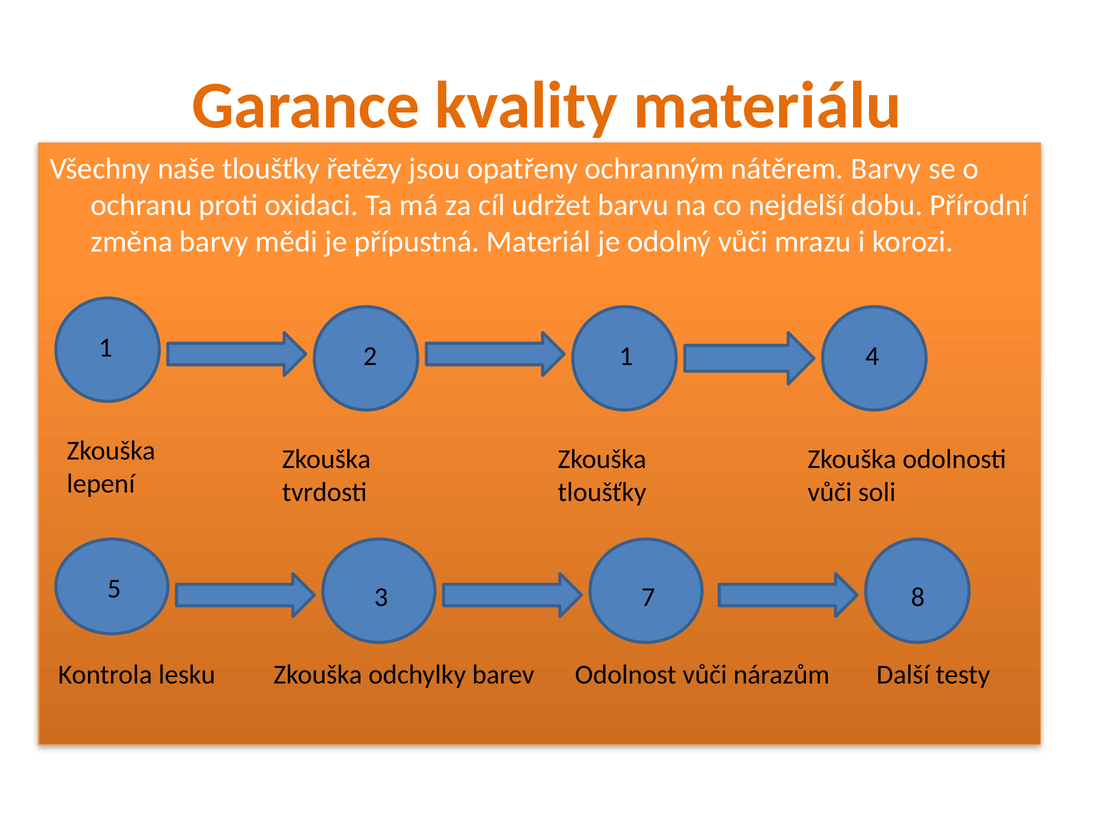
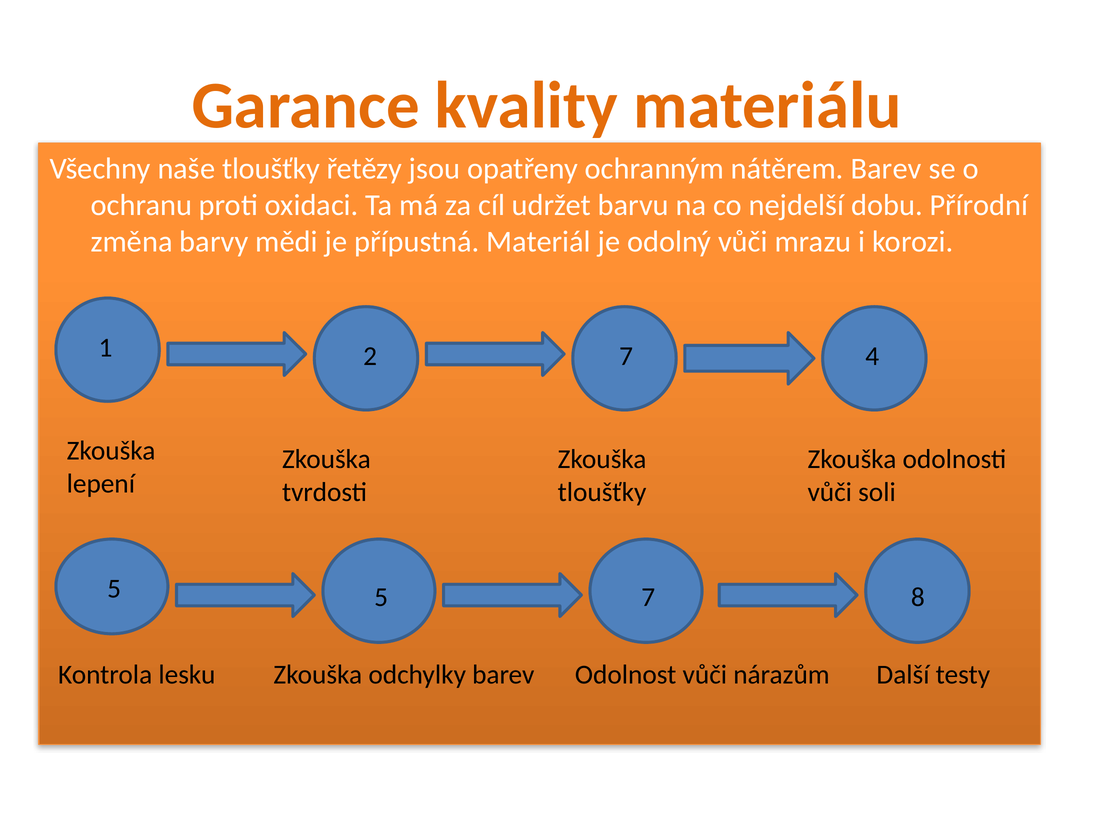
nátěrem Barvy: Barvy -> Barev
2 1: 1 -> 7
5 3: 3 -> 5
